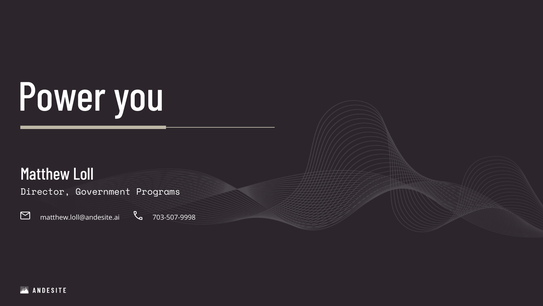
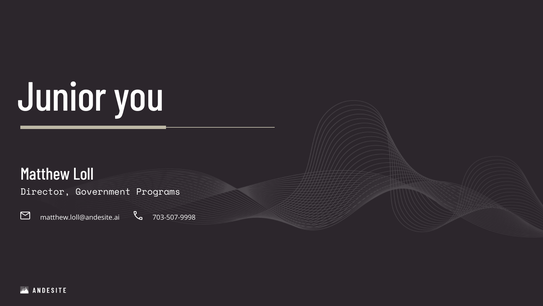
Power: Power -> Junior
